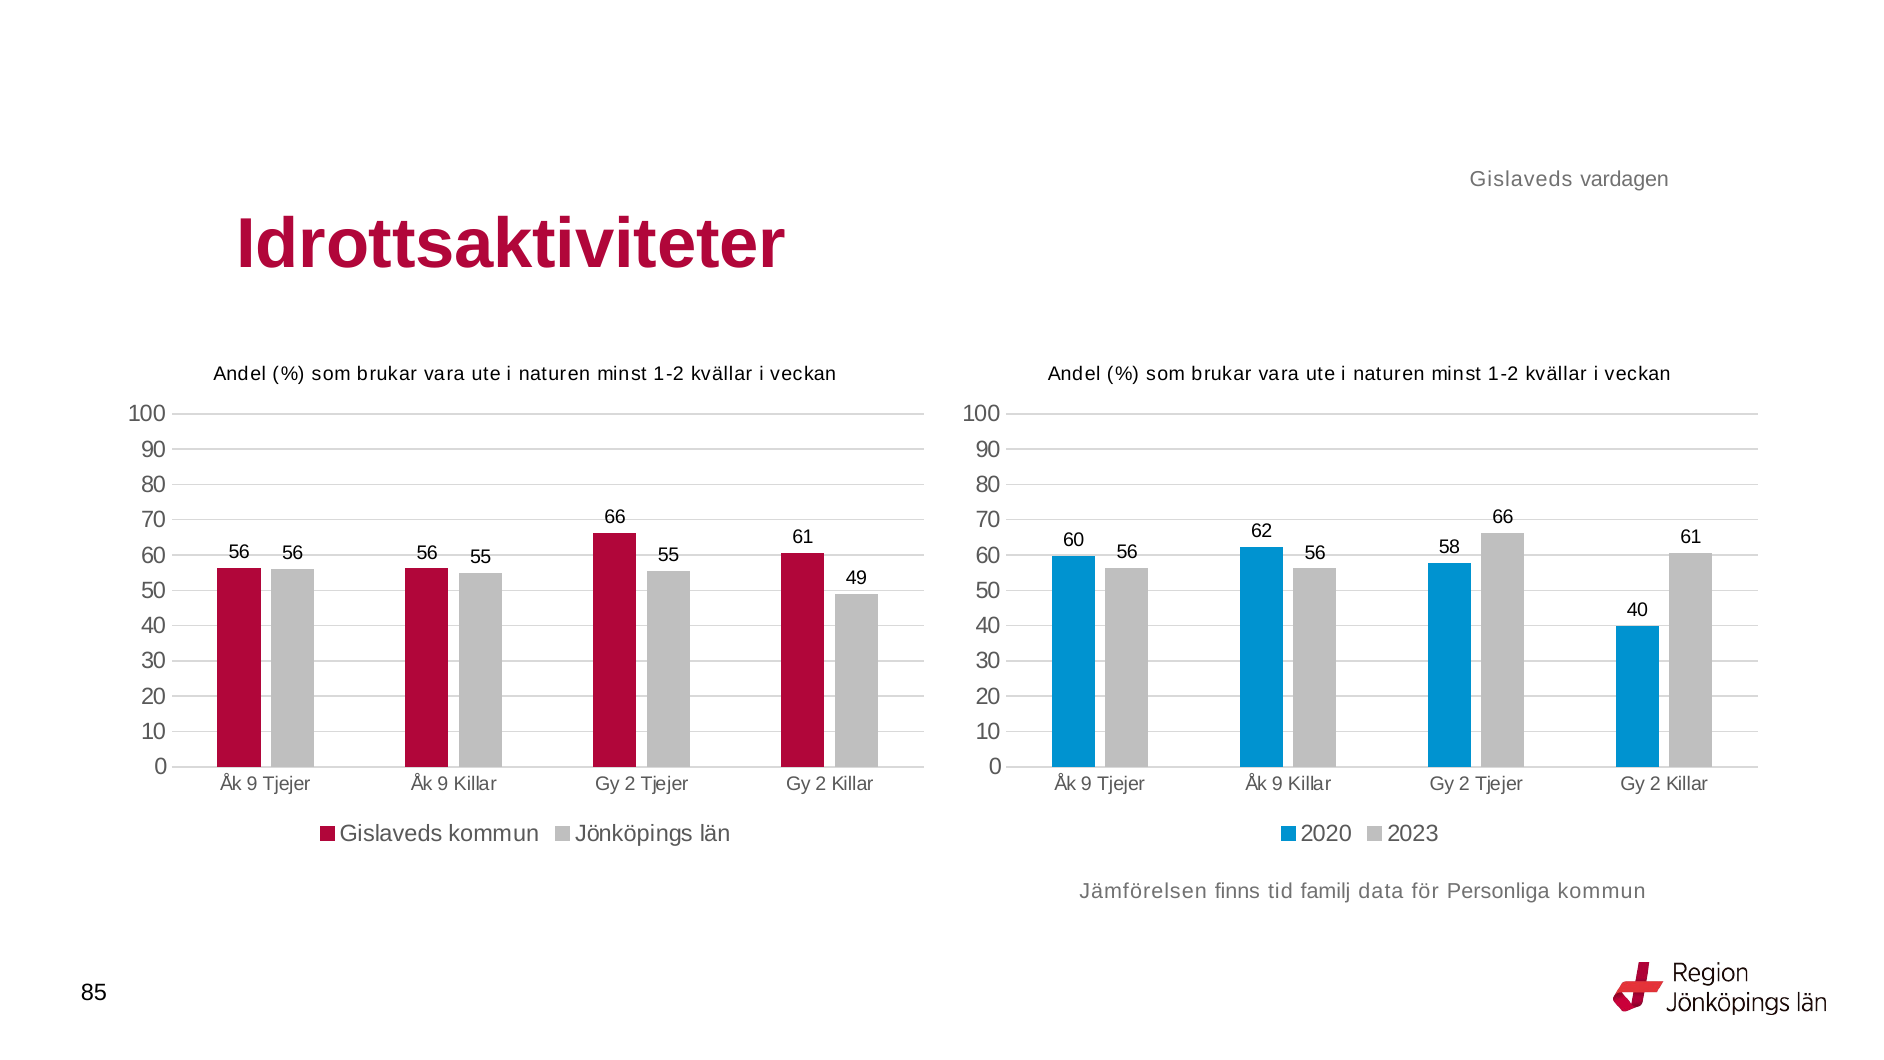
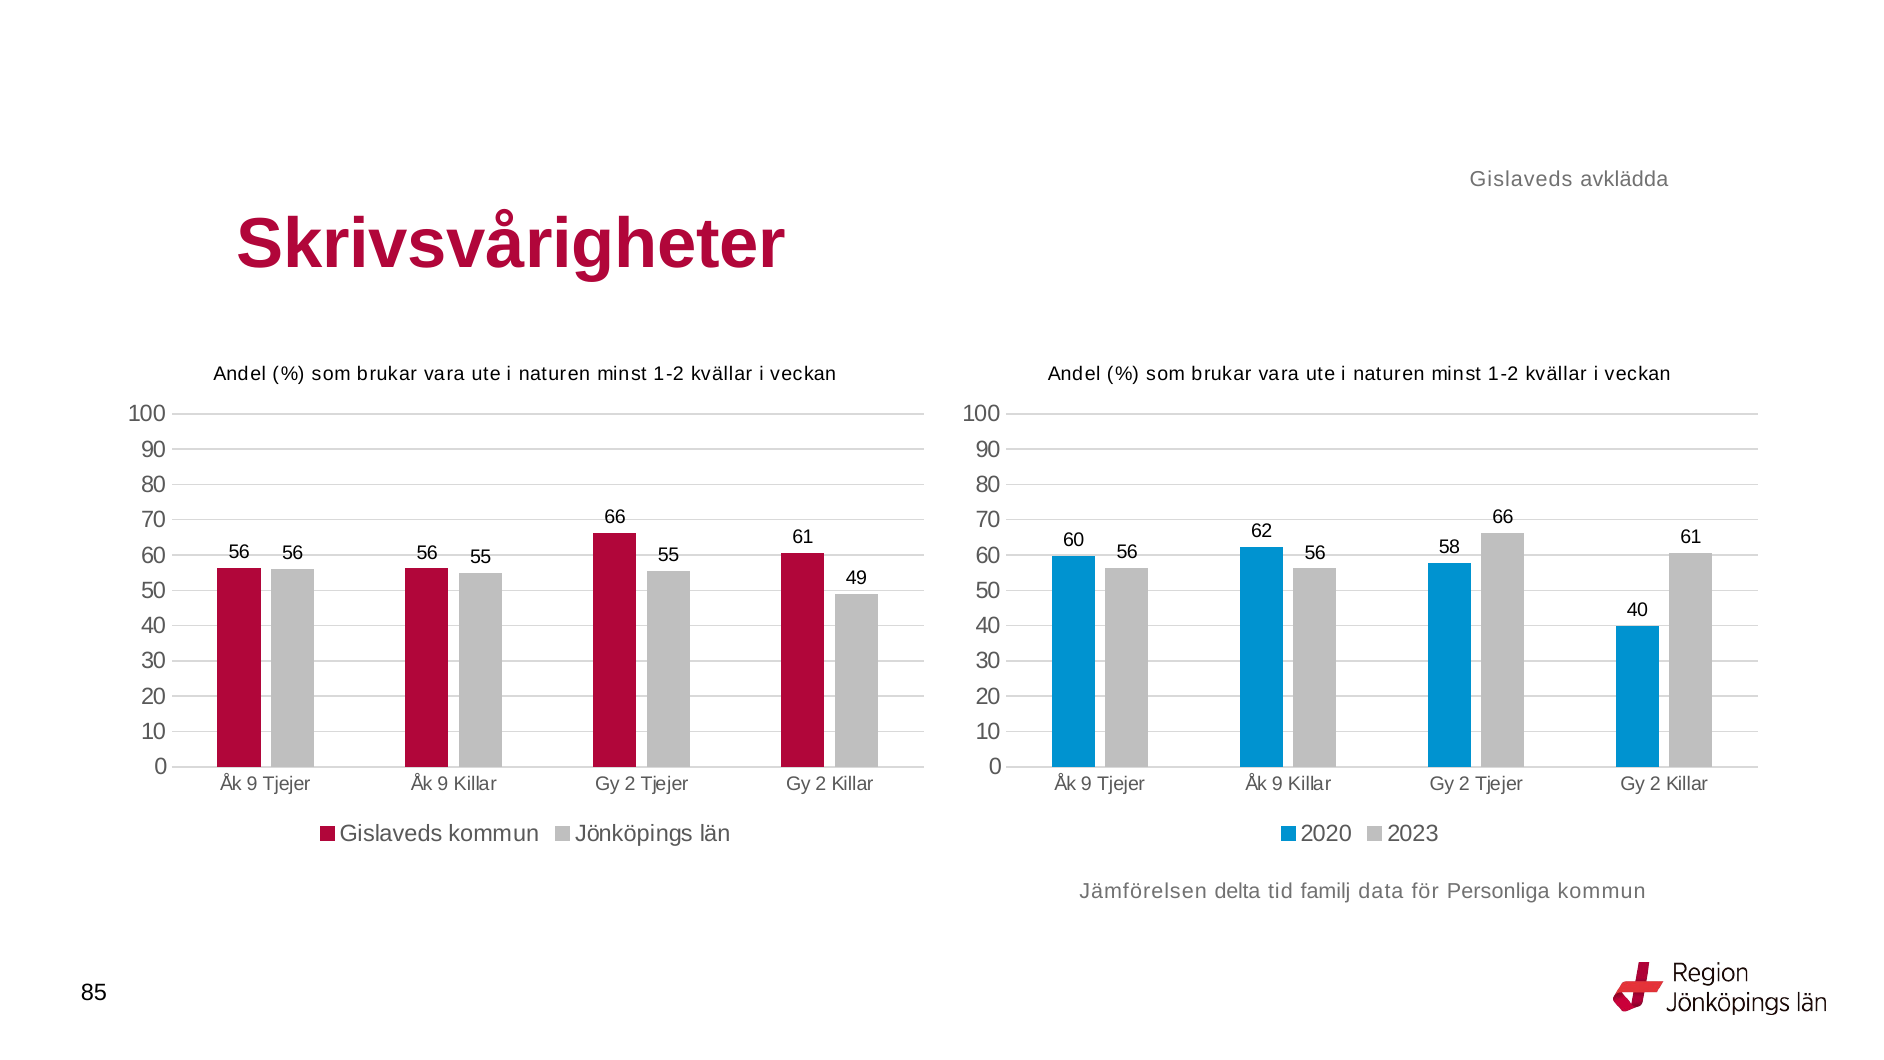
vardagen: vardagen -> avklädda
Idrottsaktiviteter: Idrottsaktiviteter -> Skrivsvårigheter
finns: finns -> delta
